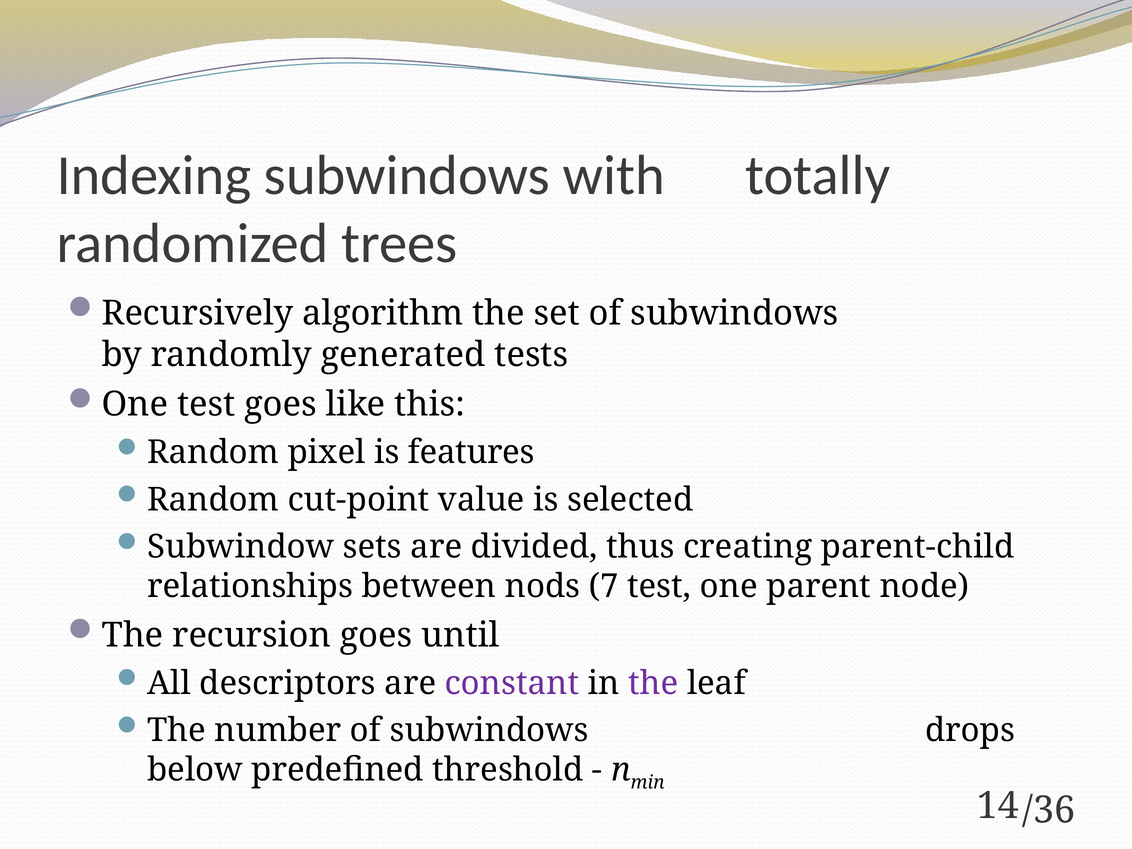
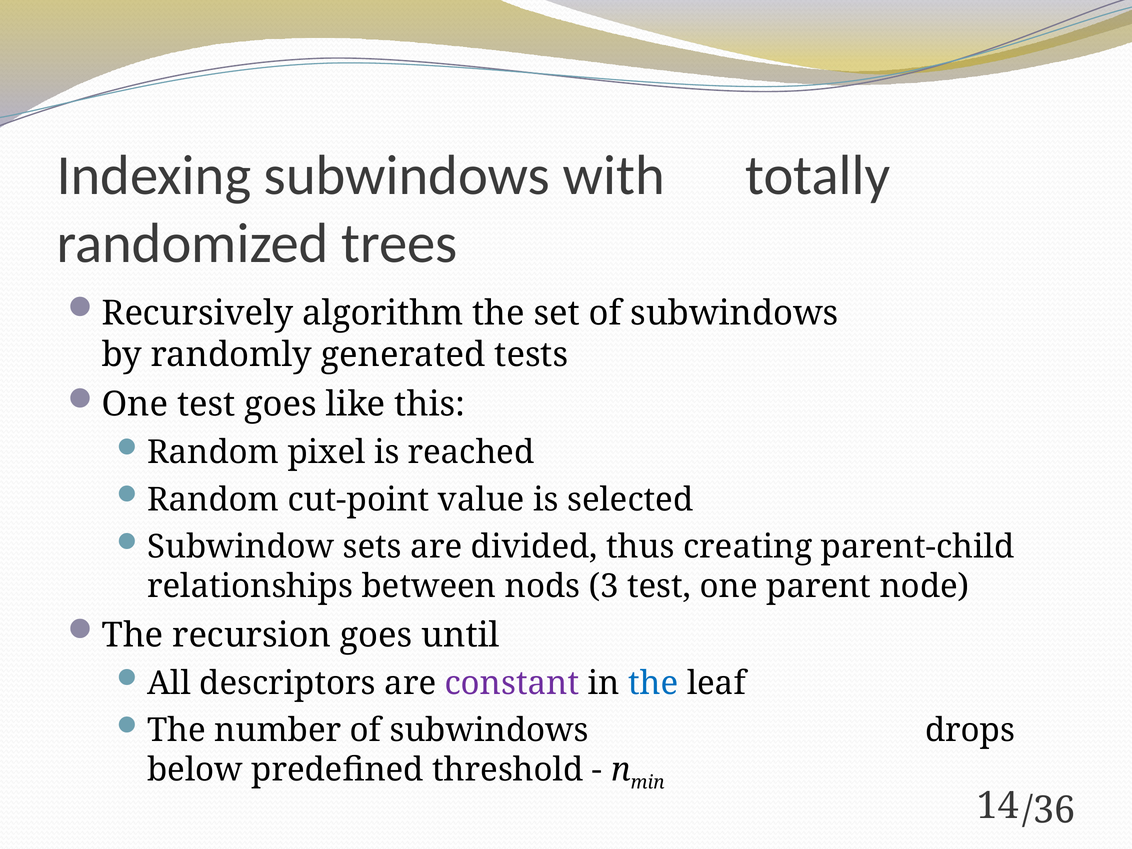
features: features -> reached
7: 7 -> 3
the at (653, 683) colour: purple -> blue
